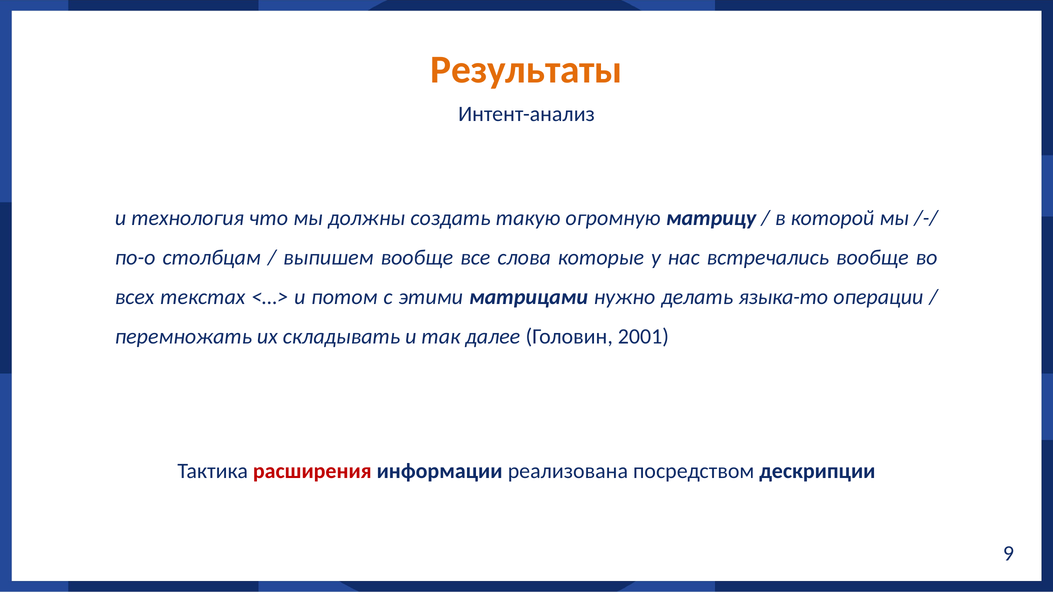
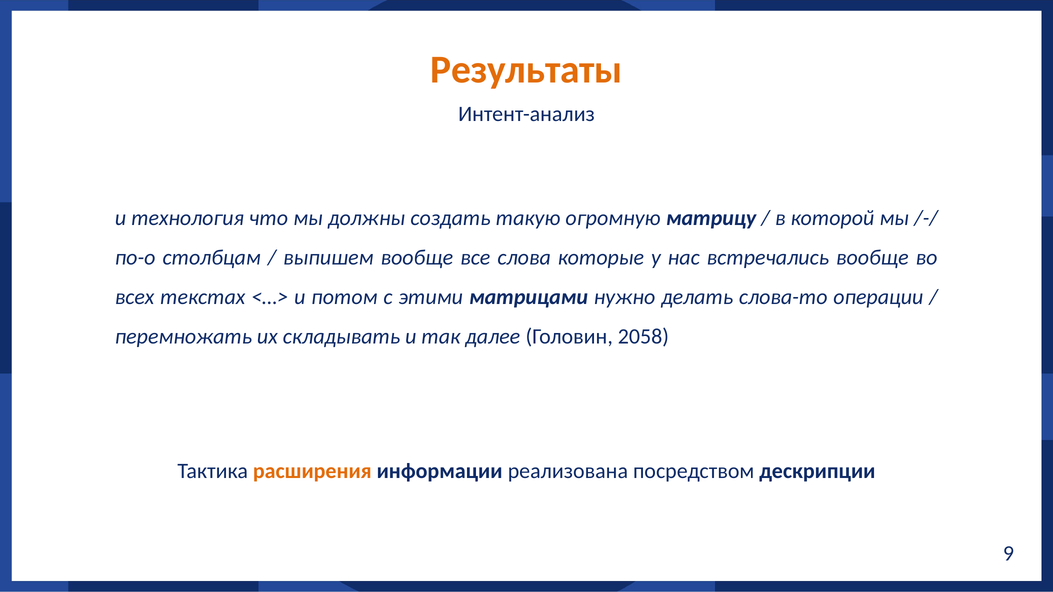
языка-то: языка-то -> слова-то
2001: 2001 -> 2058
расширения colour: red -> orange
